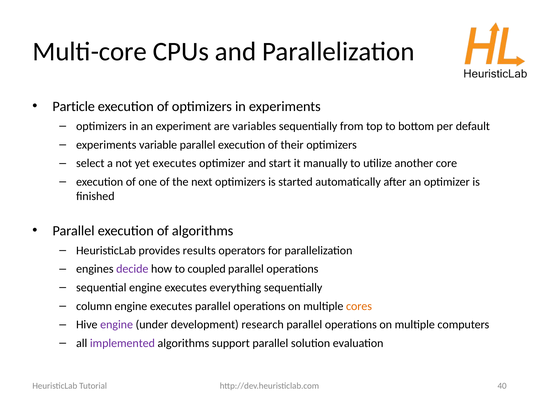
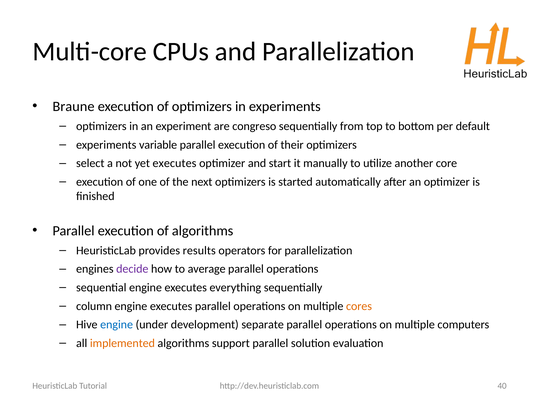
Particle: Particle -> Braune
variables: variables -> congreso
coupled: coupled -> average
engine at (117, 325) colour: purple -> blue
research: research -> separate
implemented colour: purple -> orange
